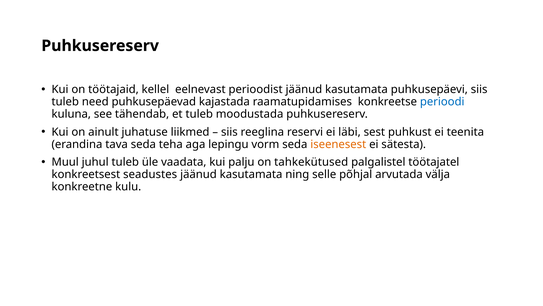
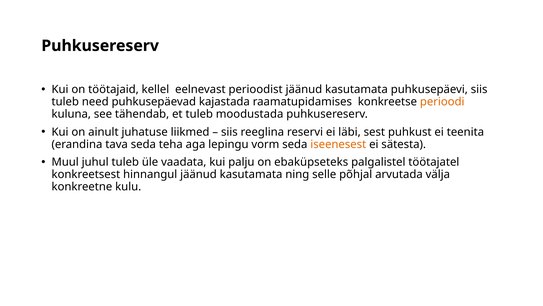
perioodi colour: blue -> orange
tahkekütused: tahkekütused -> ebaküpseteks
seadustes: seadustes -> hinnangul
